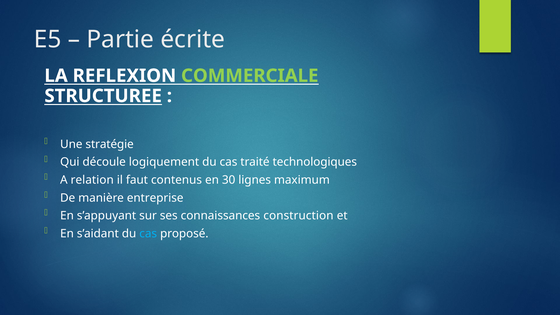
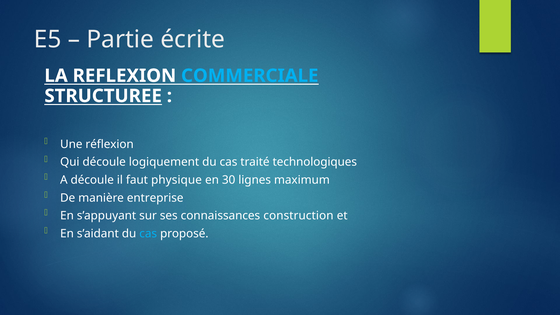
COMMERCIALE colour: light green -> light blue
stratégie: stratégie -> réflexion
A relation: relation -> découle
contenus: contenus -> physique
